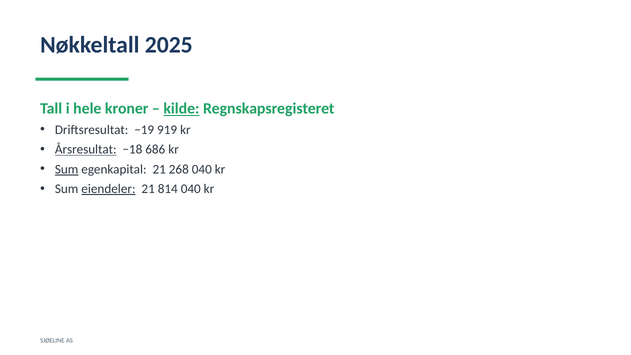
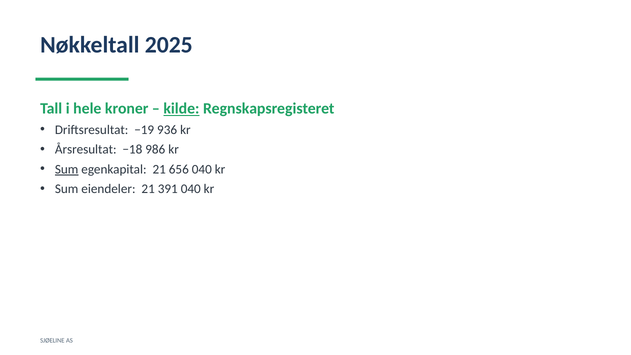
919: 919 -> 936
Årsresultat underline: present -> none
686: 686 -> 986
268: 268 -> 656
eiendeler underline: present -> none
814: 814 -> 391
